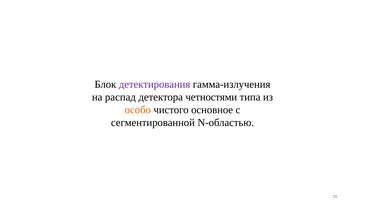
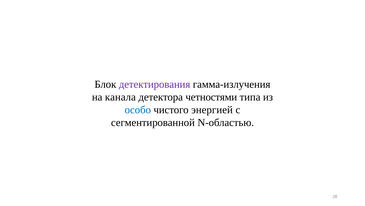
распад: распад -> канала
особо colour: orange -> blue
основное: основное -> энергией
